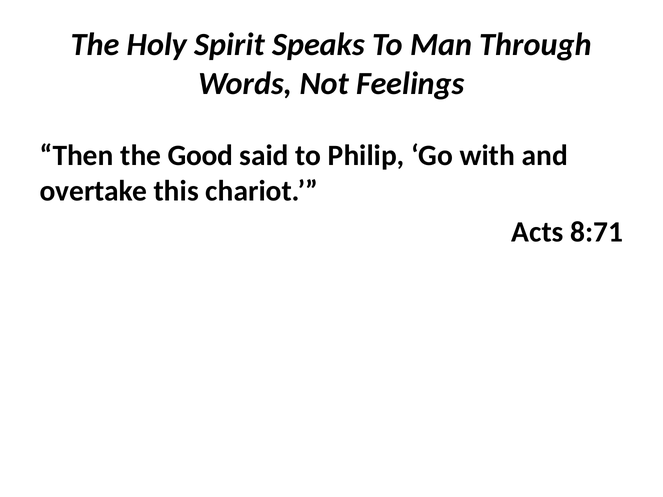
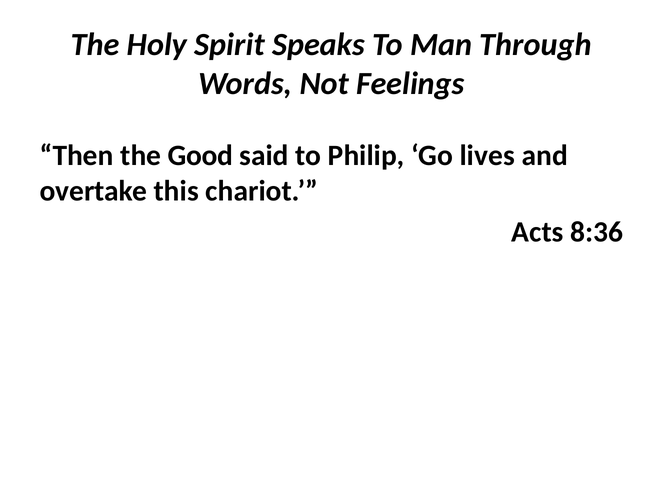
with: with -> lives
8:71: 8:71 -> 8:36
